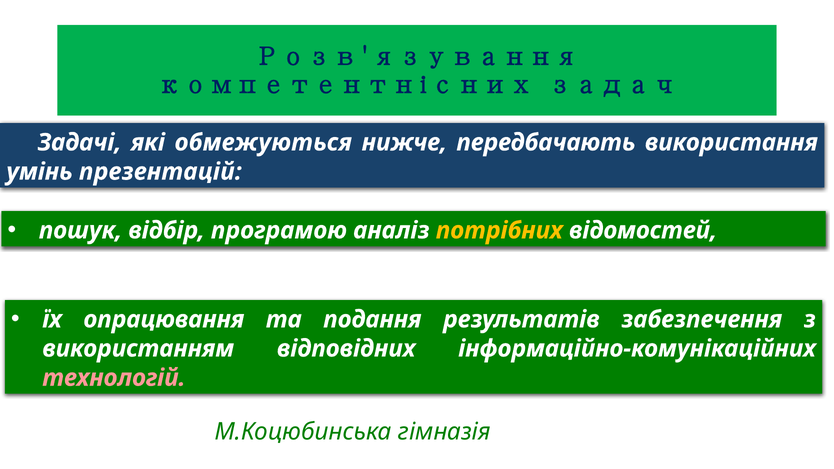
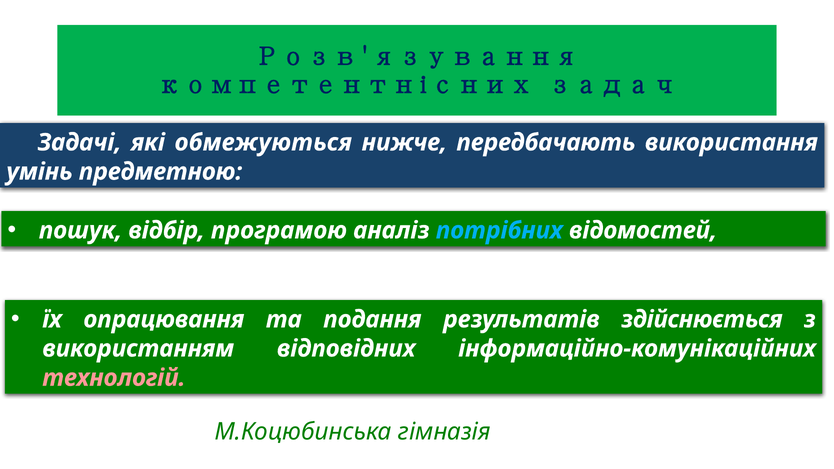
презентацій: презентацій -> предметною
потрібних colour: yellow -> light blue
забезпечення: забезпечення -> здійснюється
